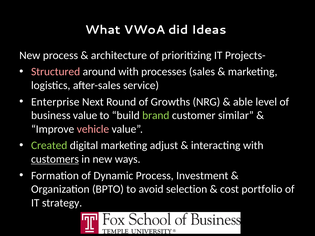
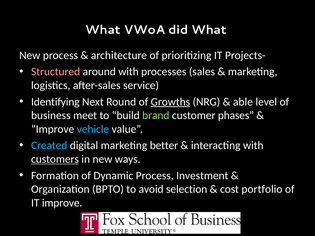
did Ideas: Ideas -> What
Enterprise: Enterprise -> Identifying
Growths underline: none -> present
business value: value -> meet
similar: similar -> phases
vehicle colour: pink -> light blue
Created colour: light green -> light blue
adjust: adjust -> better
IT strategy: strategy -> improve
